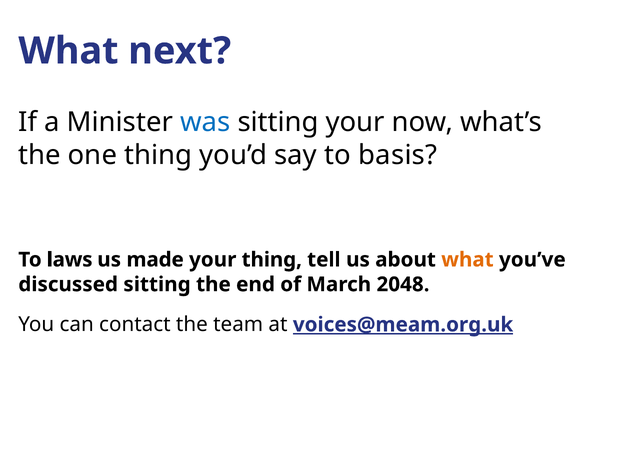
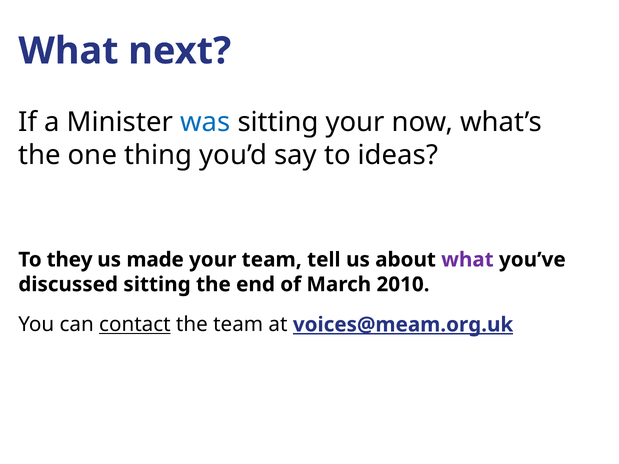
basis: basis -> ideas
laws: laws -> they
your thing: thing -> team
what at (467, 260) colour: orange -> purple
2048: 2048 -> 2010
contact underline: none -> present
